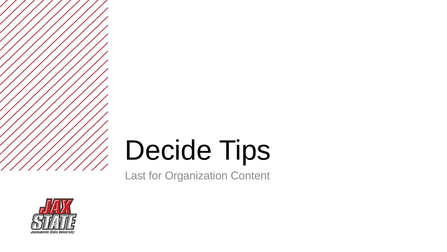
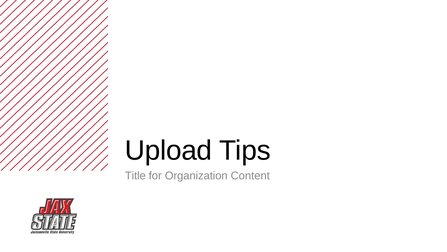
Decide: Decide -> Upload
Last: Last -> Title
